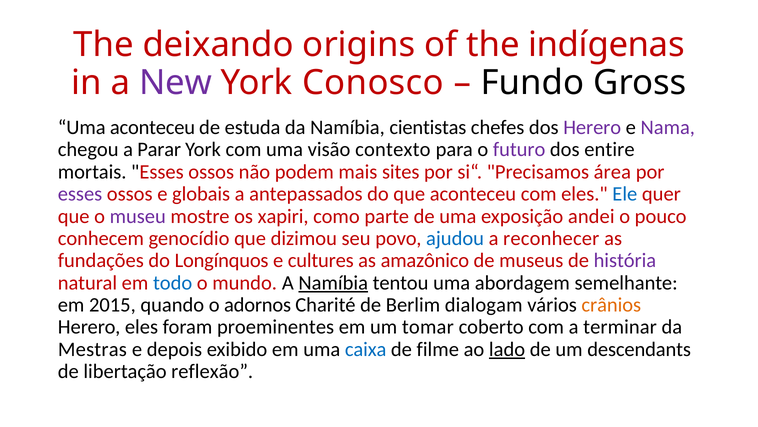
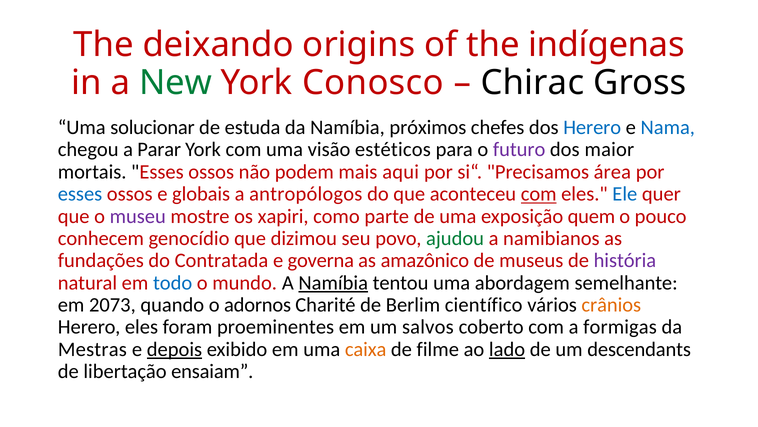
New colour: purple -> green
Fundo: Fundo -> Chirac
Uma aconteceu: aconteceu -> solucionar
cientistas: cientistas -> próximos
Herero at (592, 127) colour: purple -> blue
Nama colour: purple -> blue
contexto: contexto -> estéticos
entire: entire -> maior
sites: sites -> aqui
esses at (80, 194) colour: purple -> blue
antepassados: antepassados -> antropólogos
com at (539, 194) underline: none -> present
andei: andei -> quem
ajudou colour: blue -> green
reconhecer: reconhecer -> namibianos
Longínquos: Longínquos -> Contratada
cultures: cultures -> governa
2015: 2015 -> 2073
dialogam: dialogam -> científico
tomar: tomar -> salvos
terminar: terminar -> formigas
depois underline: none -> present
caixa colour: blue -> orange
reflexão: reflexão -> ensaiam
